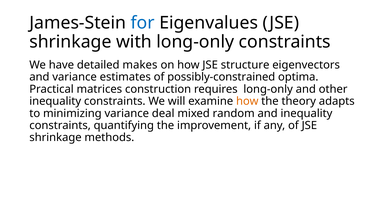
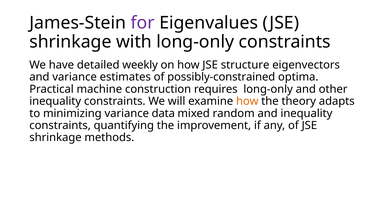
for colour: blue -> purple
makes: makes -> weekly
matrices: matrices -> machine
deal: deal -> data
